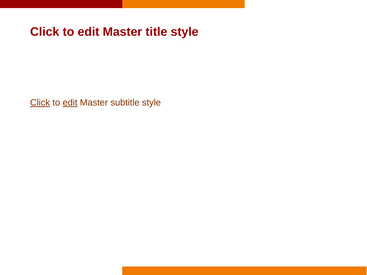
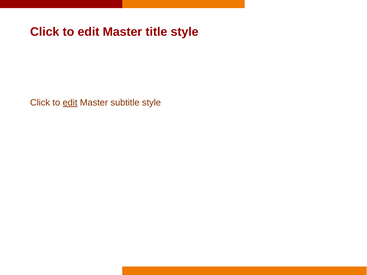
Click at (40, 103) underline: present -> none
